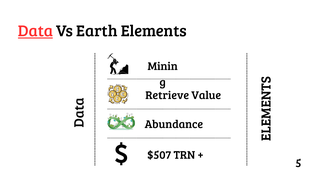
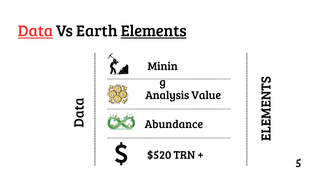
Elements underline: none -> present
Retrieve: Retrieve -> Analysis
$507: $507 -> $520
